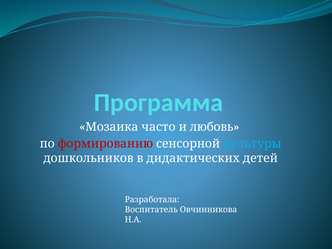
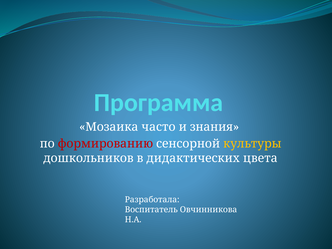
любовь: любовь -> знания
культуры colour: light blue -> yellow
детей: детей -> цвета
